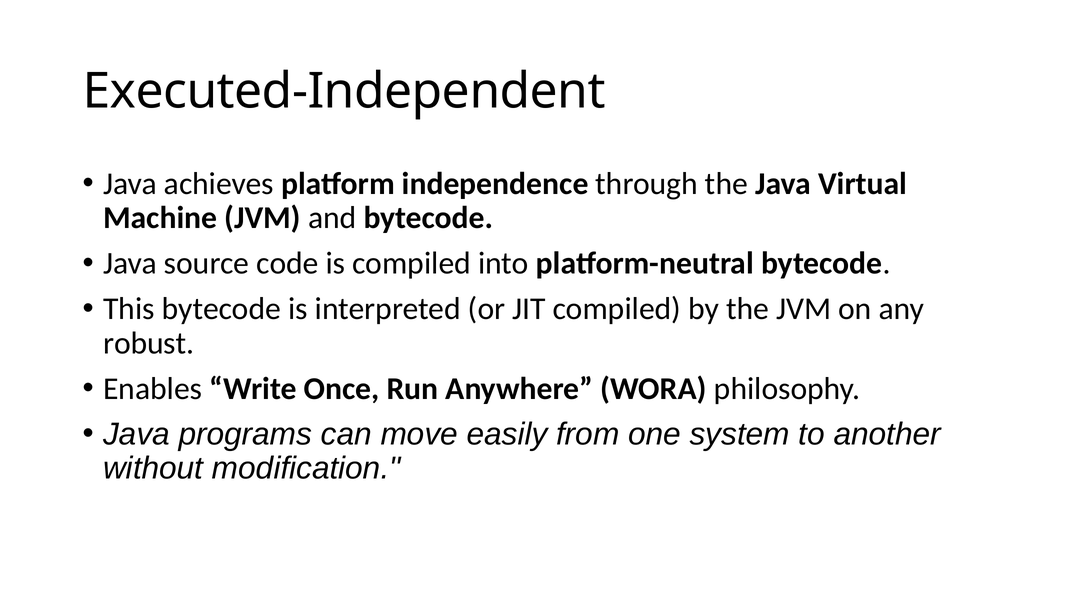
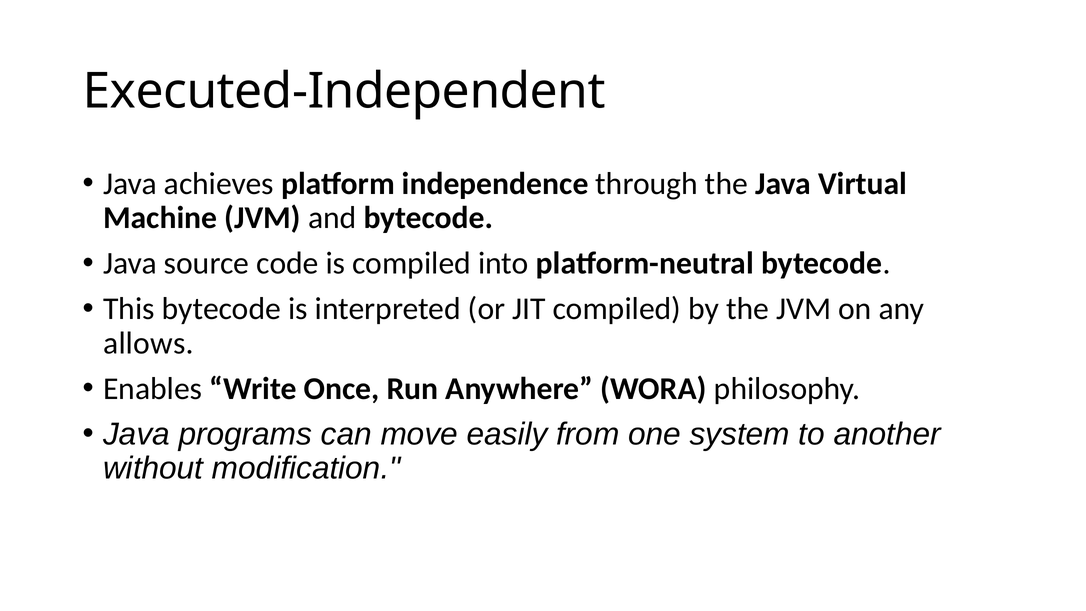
robust: robust -> allows
